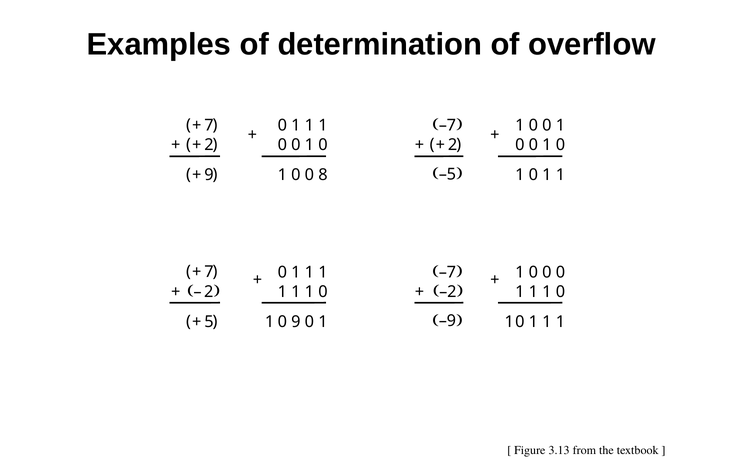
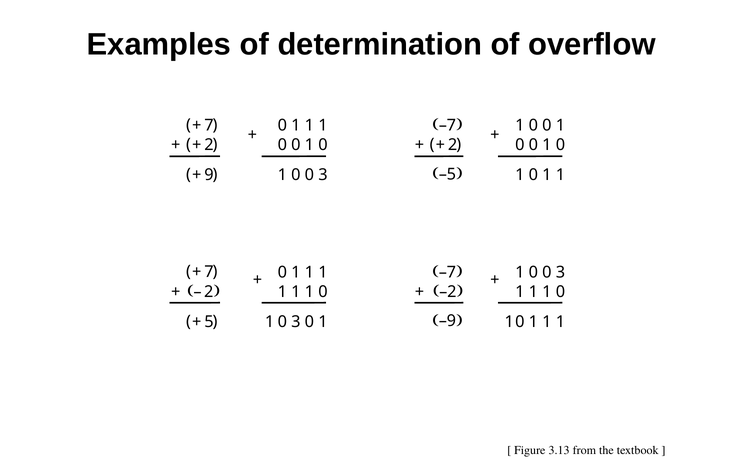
8 at (323, 175): 8 -> 3
0 at (560, 272): 0 -> 3
9 at (296, 322): 9 -> 3
